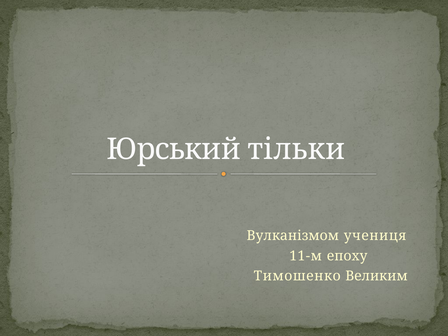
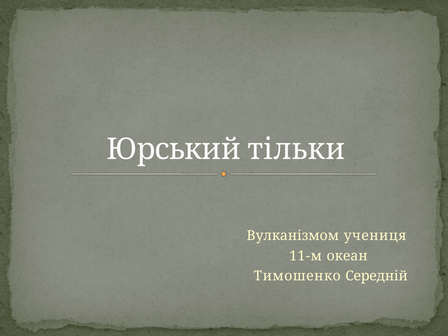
епоху: епоху -> океан
Великим: Великим -> Середній
